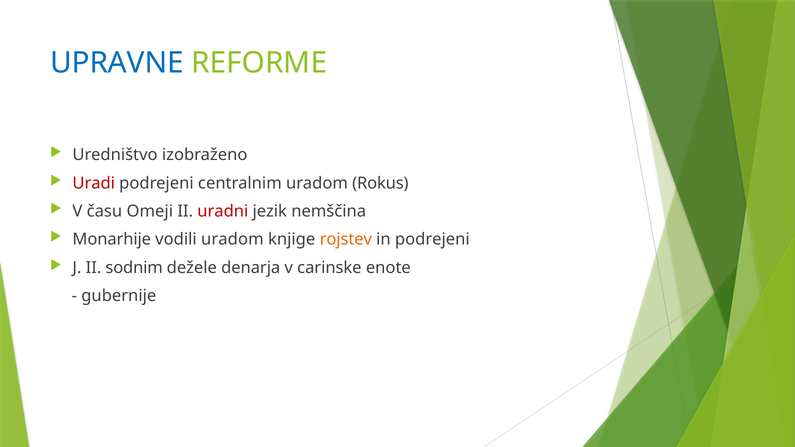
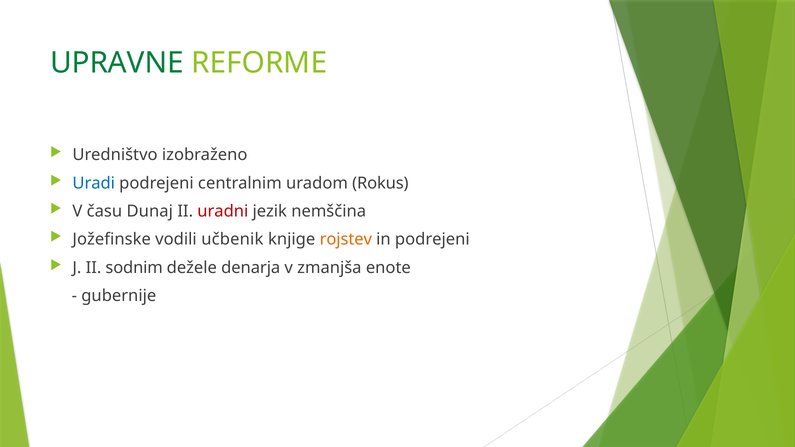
UPRAVNE colour: blue -> green
Uradi colour: red -> blue
Omeji: Omeji -> Dunaj
Monarhije: Monarhije -> Jožefinske
vodili uradom: uradom -> učbenik
carinske: carinske -> zmanjša
